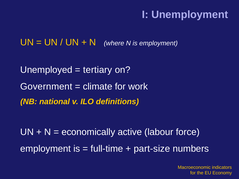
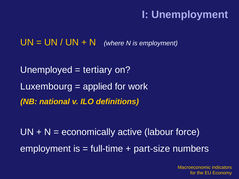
Government: Government -> Luxembourg
climate: climate -> applied
